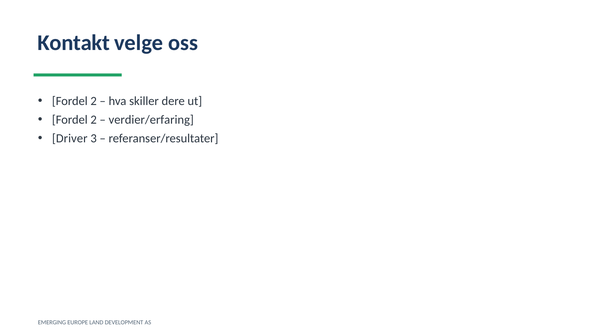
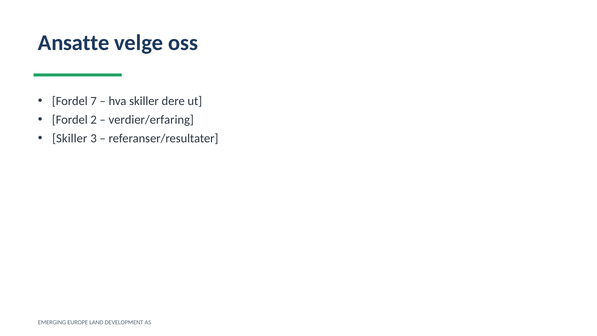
Kontakt: Kontakt -> Ansatte
2 at (94, 101): 2 -> 7
Driver at (70, 138): Driver -> Skiller
